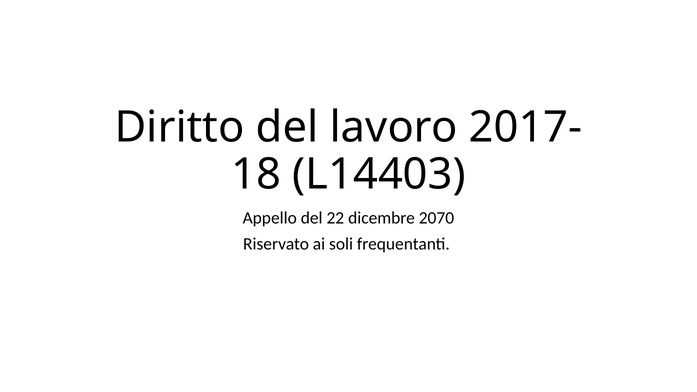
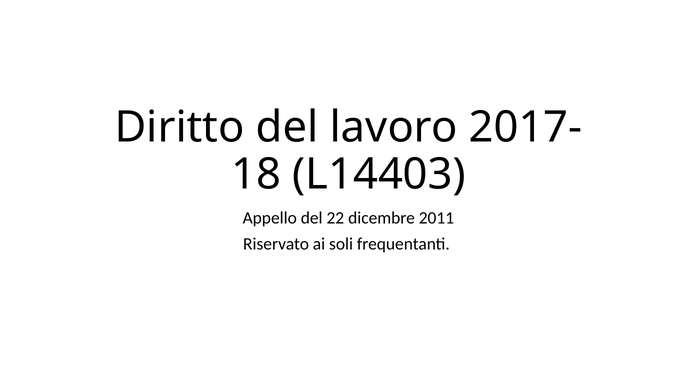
2070: 2070 -> 2011
